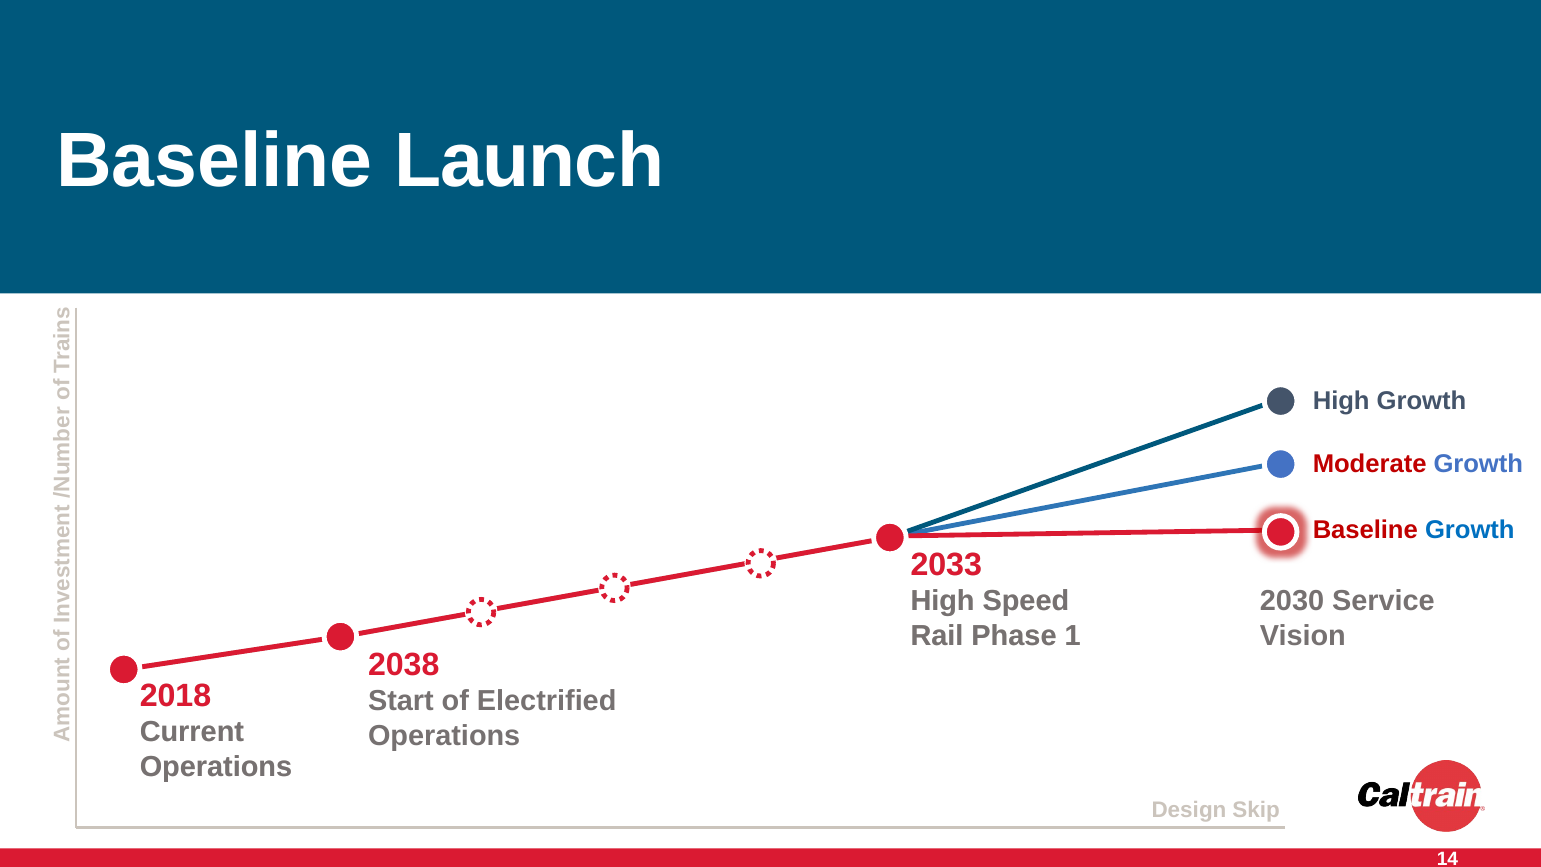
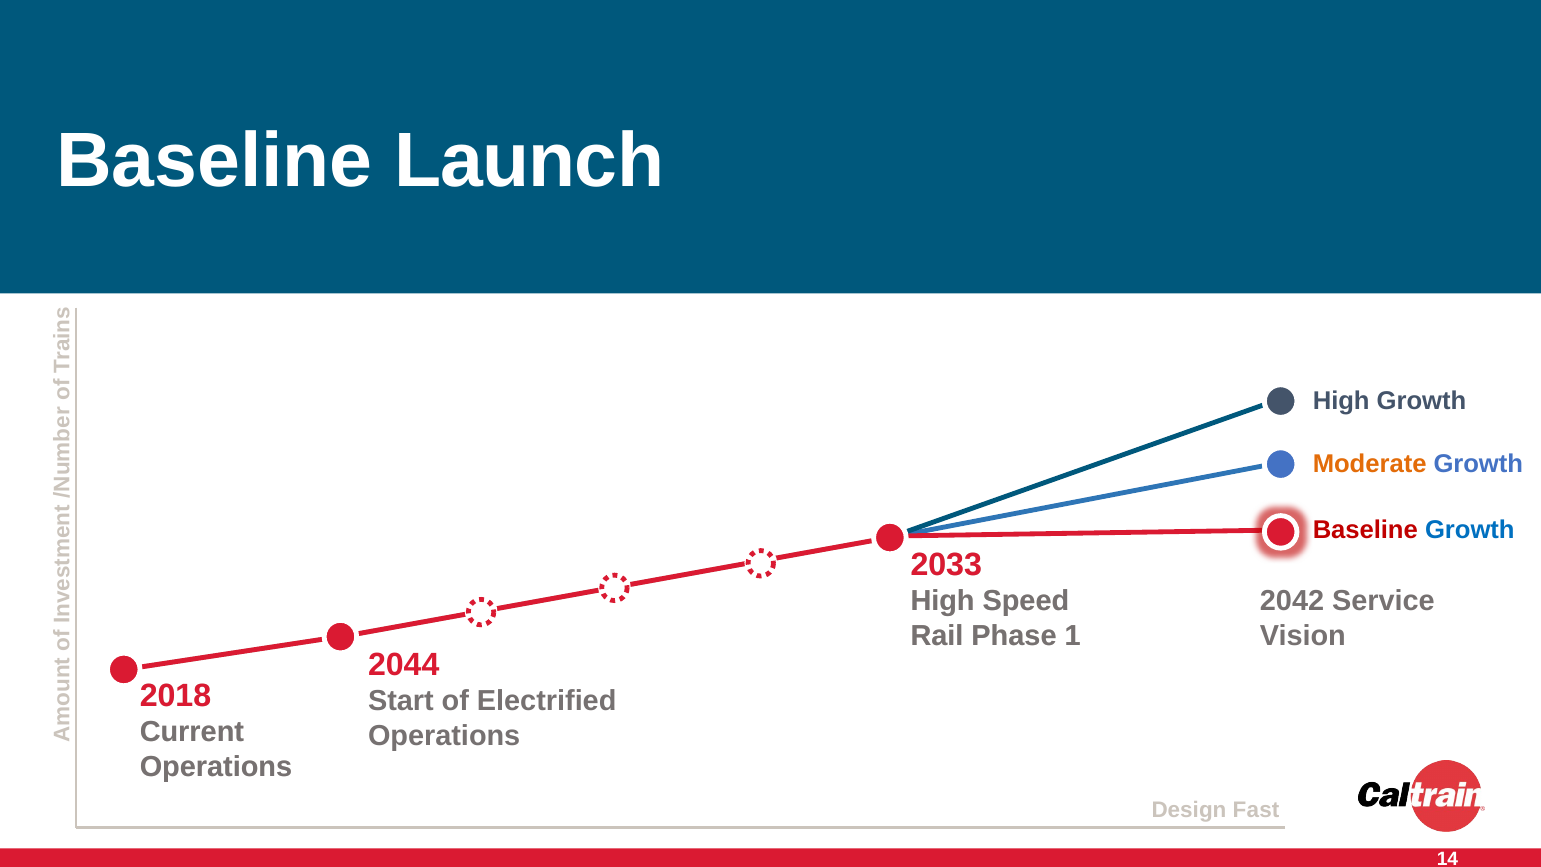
Moderate colour: red -> orange
2030: 2030 -> 2042
2038: 2038 -> 2044
Skip: Skip -> Fast
